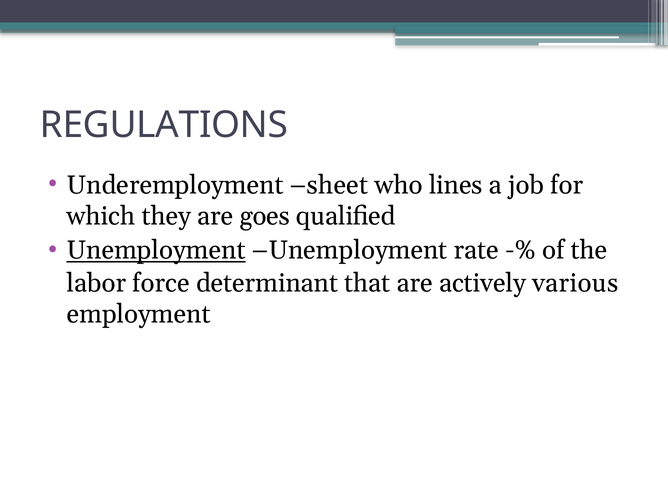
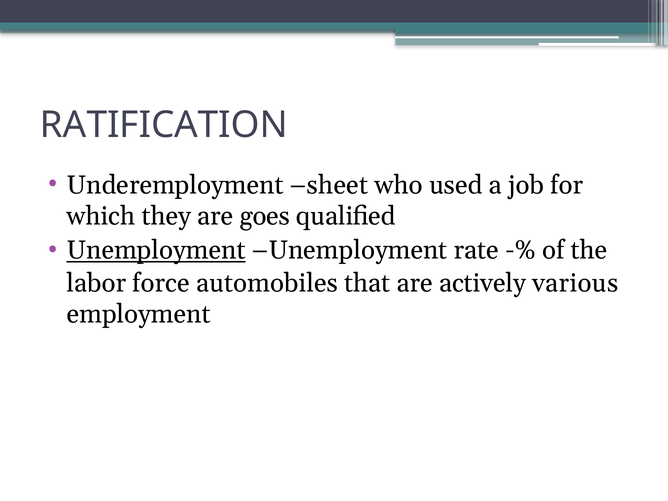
REGULATIONS: REGULATIONS -> RATIFICATION
lines: lines -> used
determinant: determinant -> automobiles
